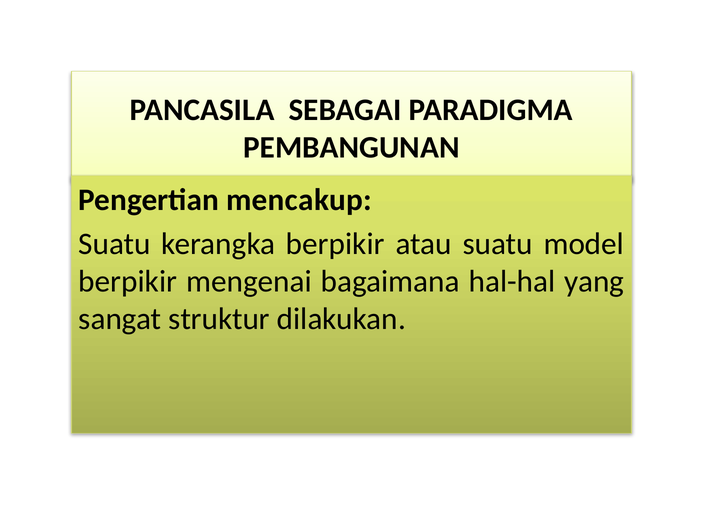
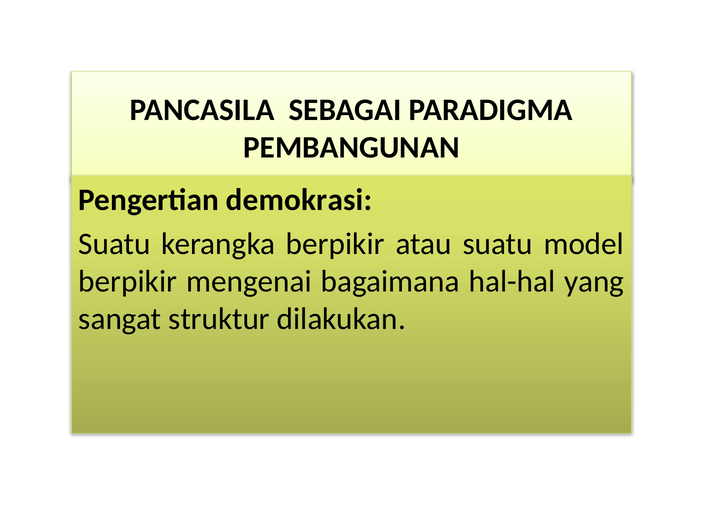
mencakup: mencakup -> demokrasi
